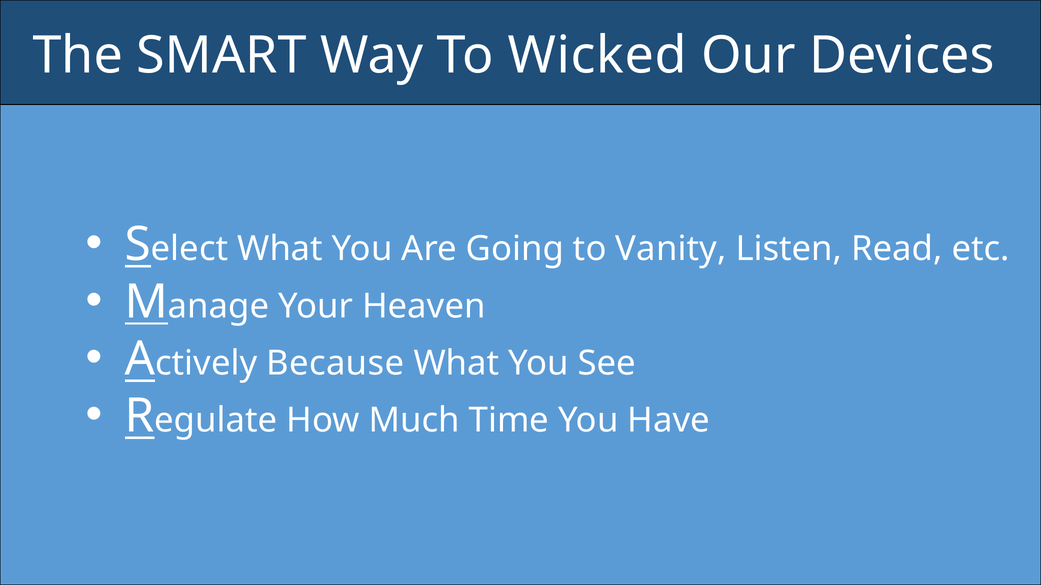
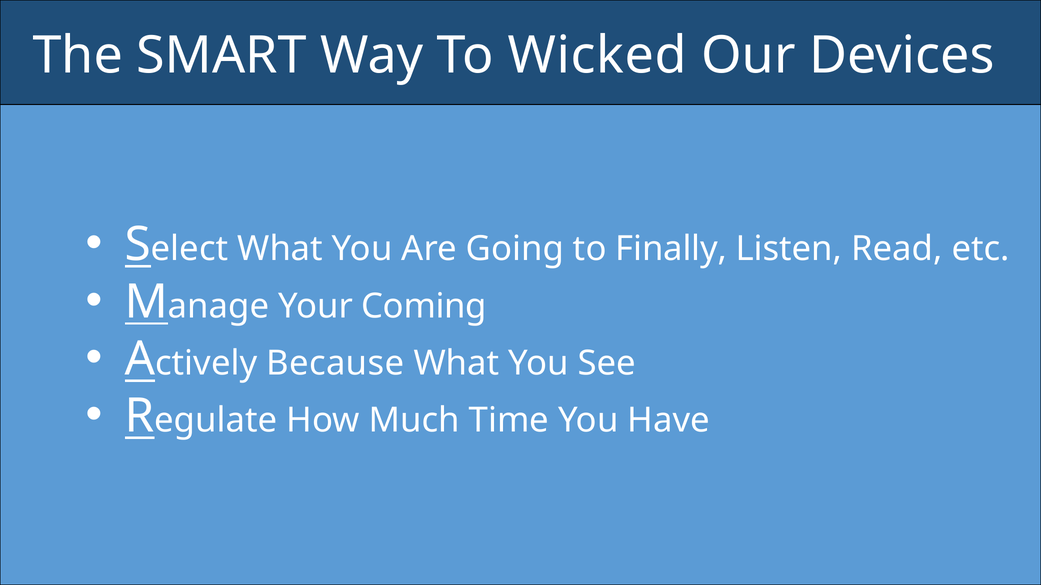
Vanity: Vanity -> Finally
Heaven: Heaven -> Coming
